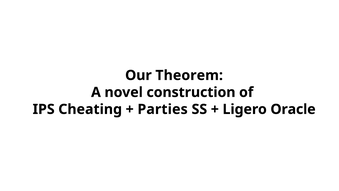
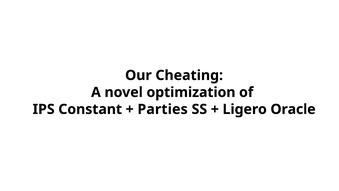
Theorem: Theorem -> Cheating
construction: construction -> optimization
Cheating: Cheating -> Constant
